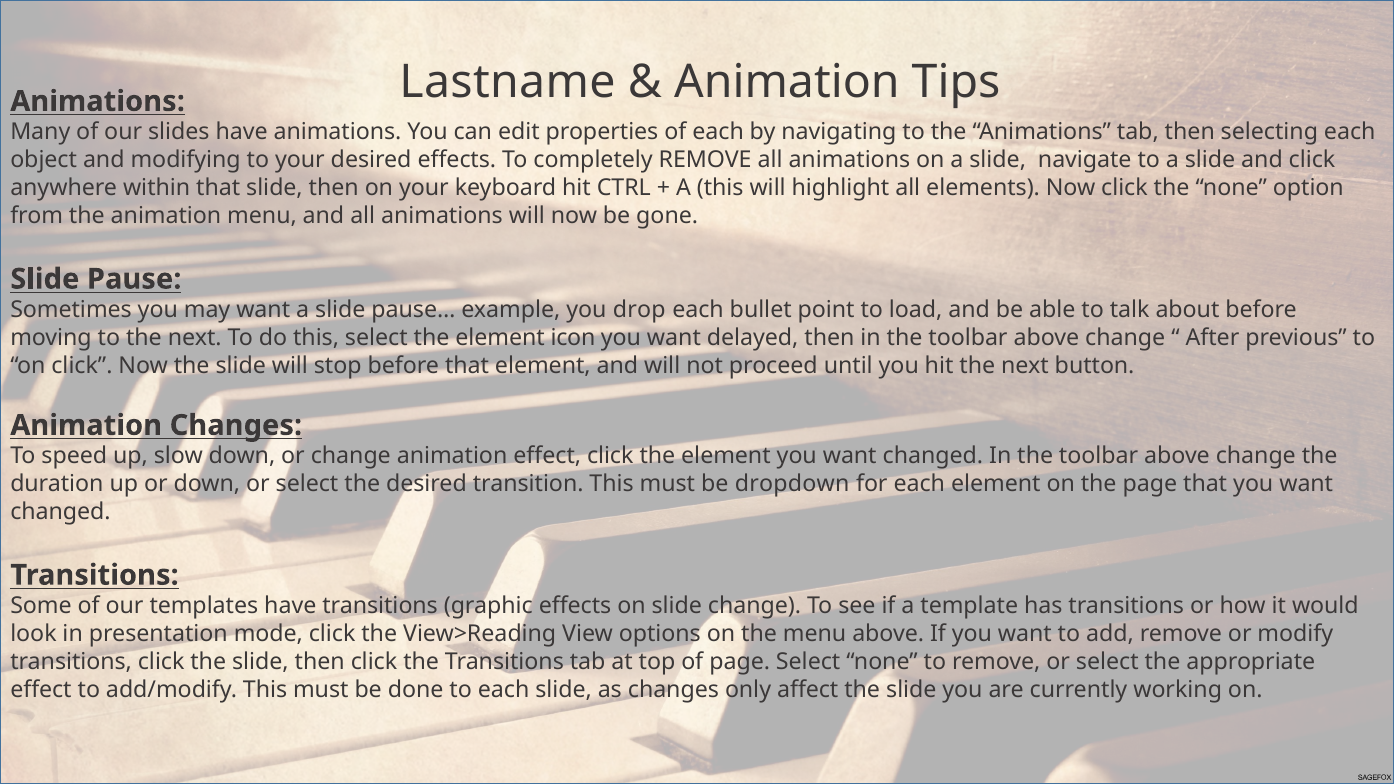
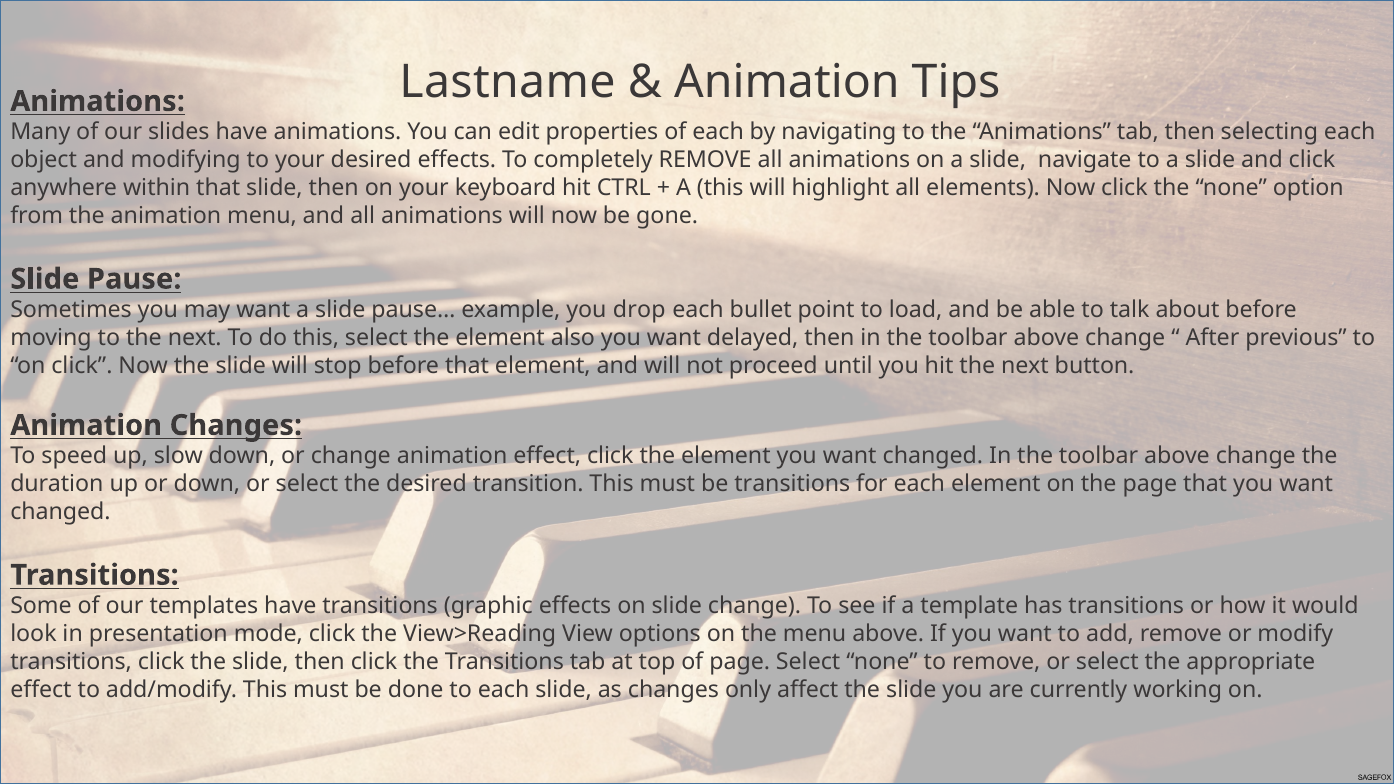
icon: icon -> also
be dropdown: dropdown -> transitions
